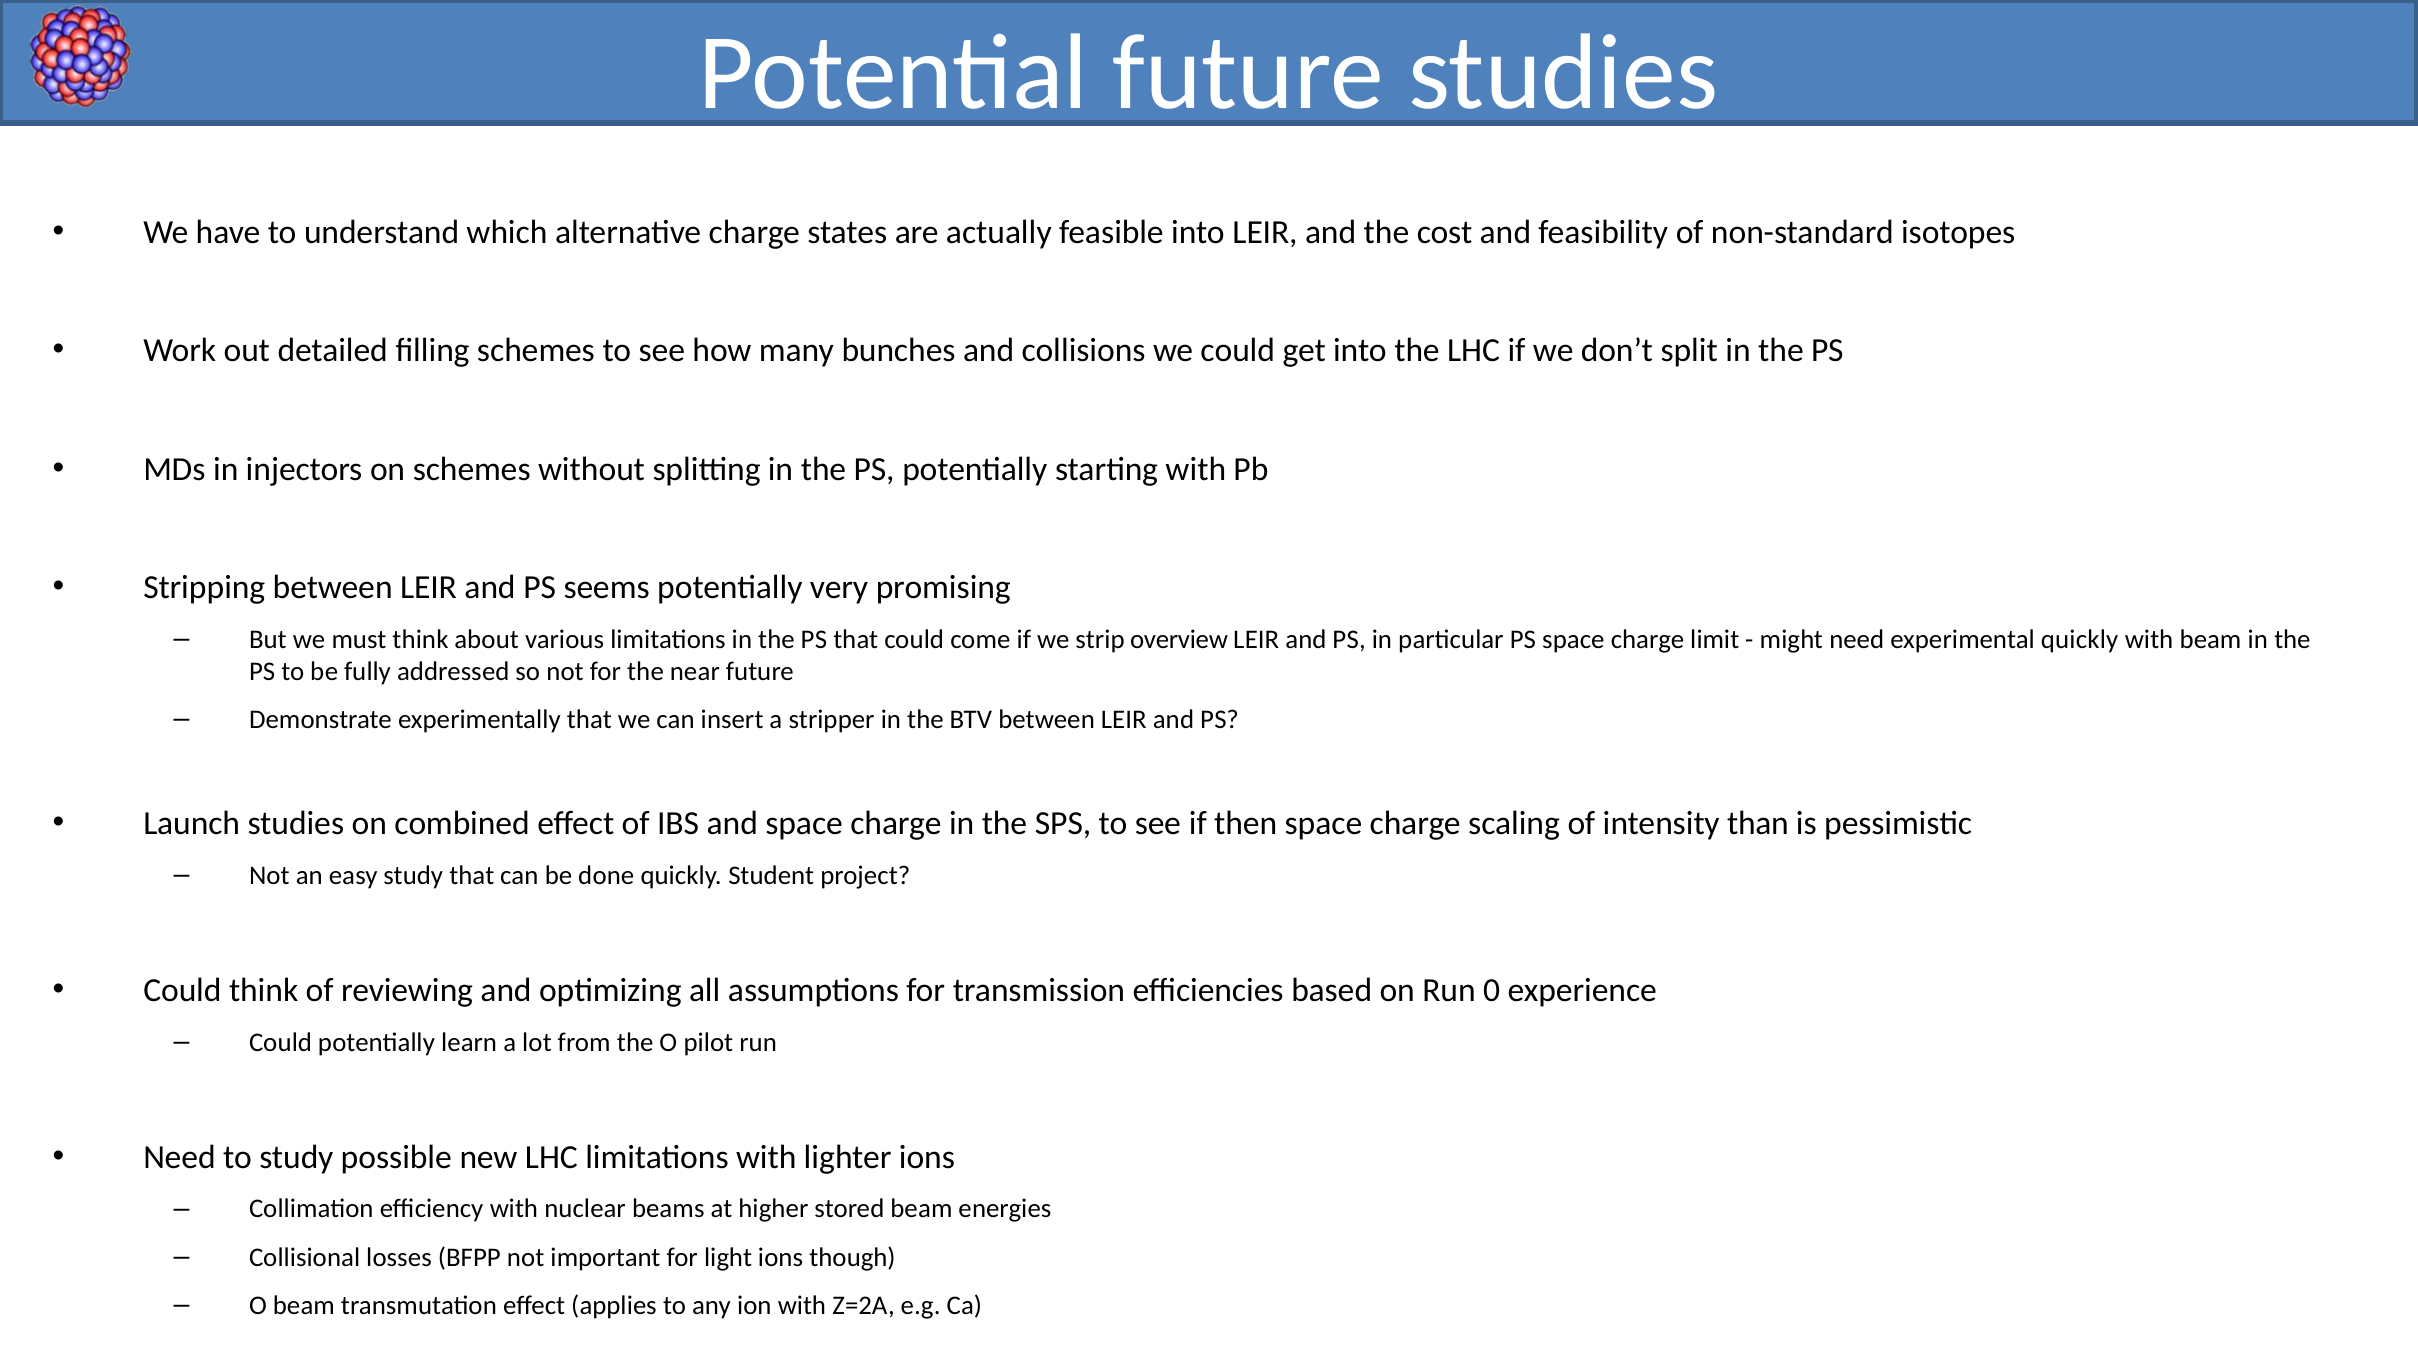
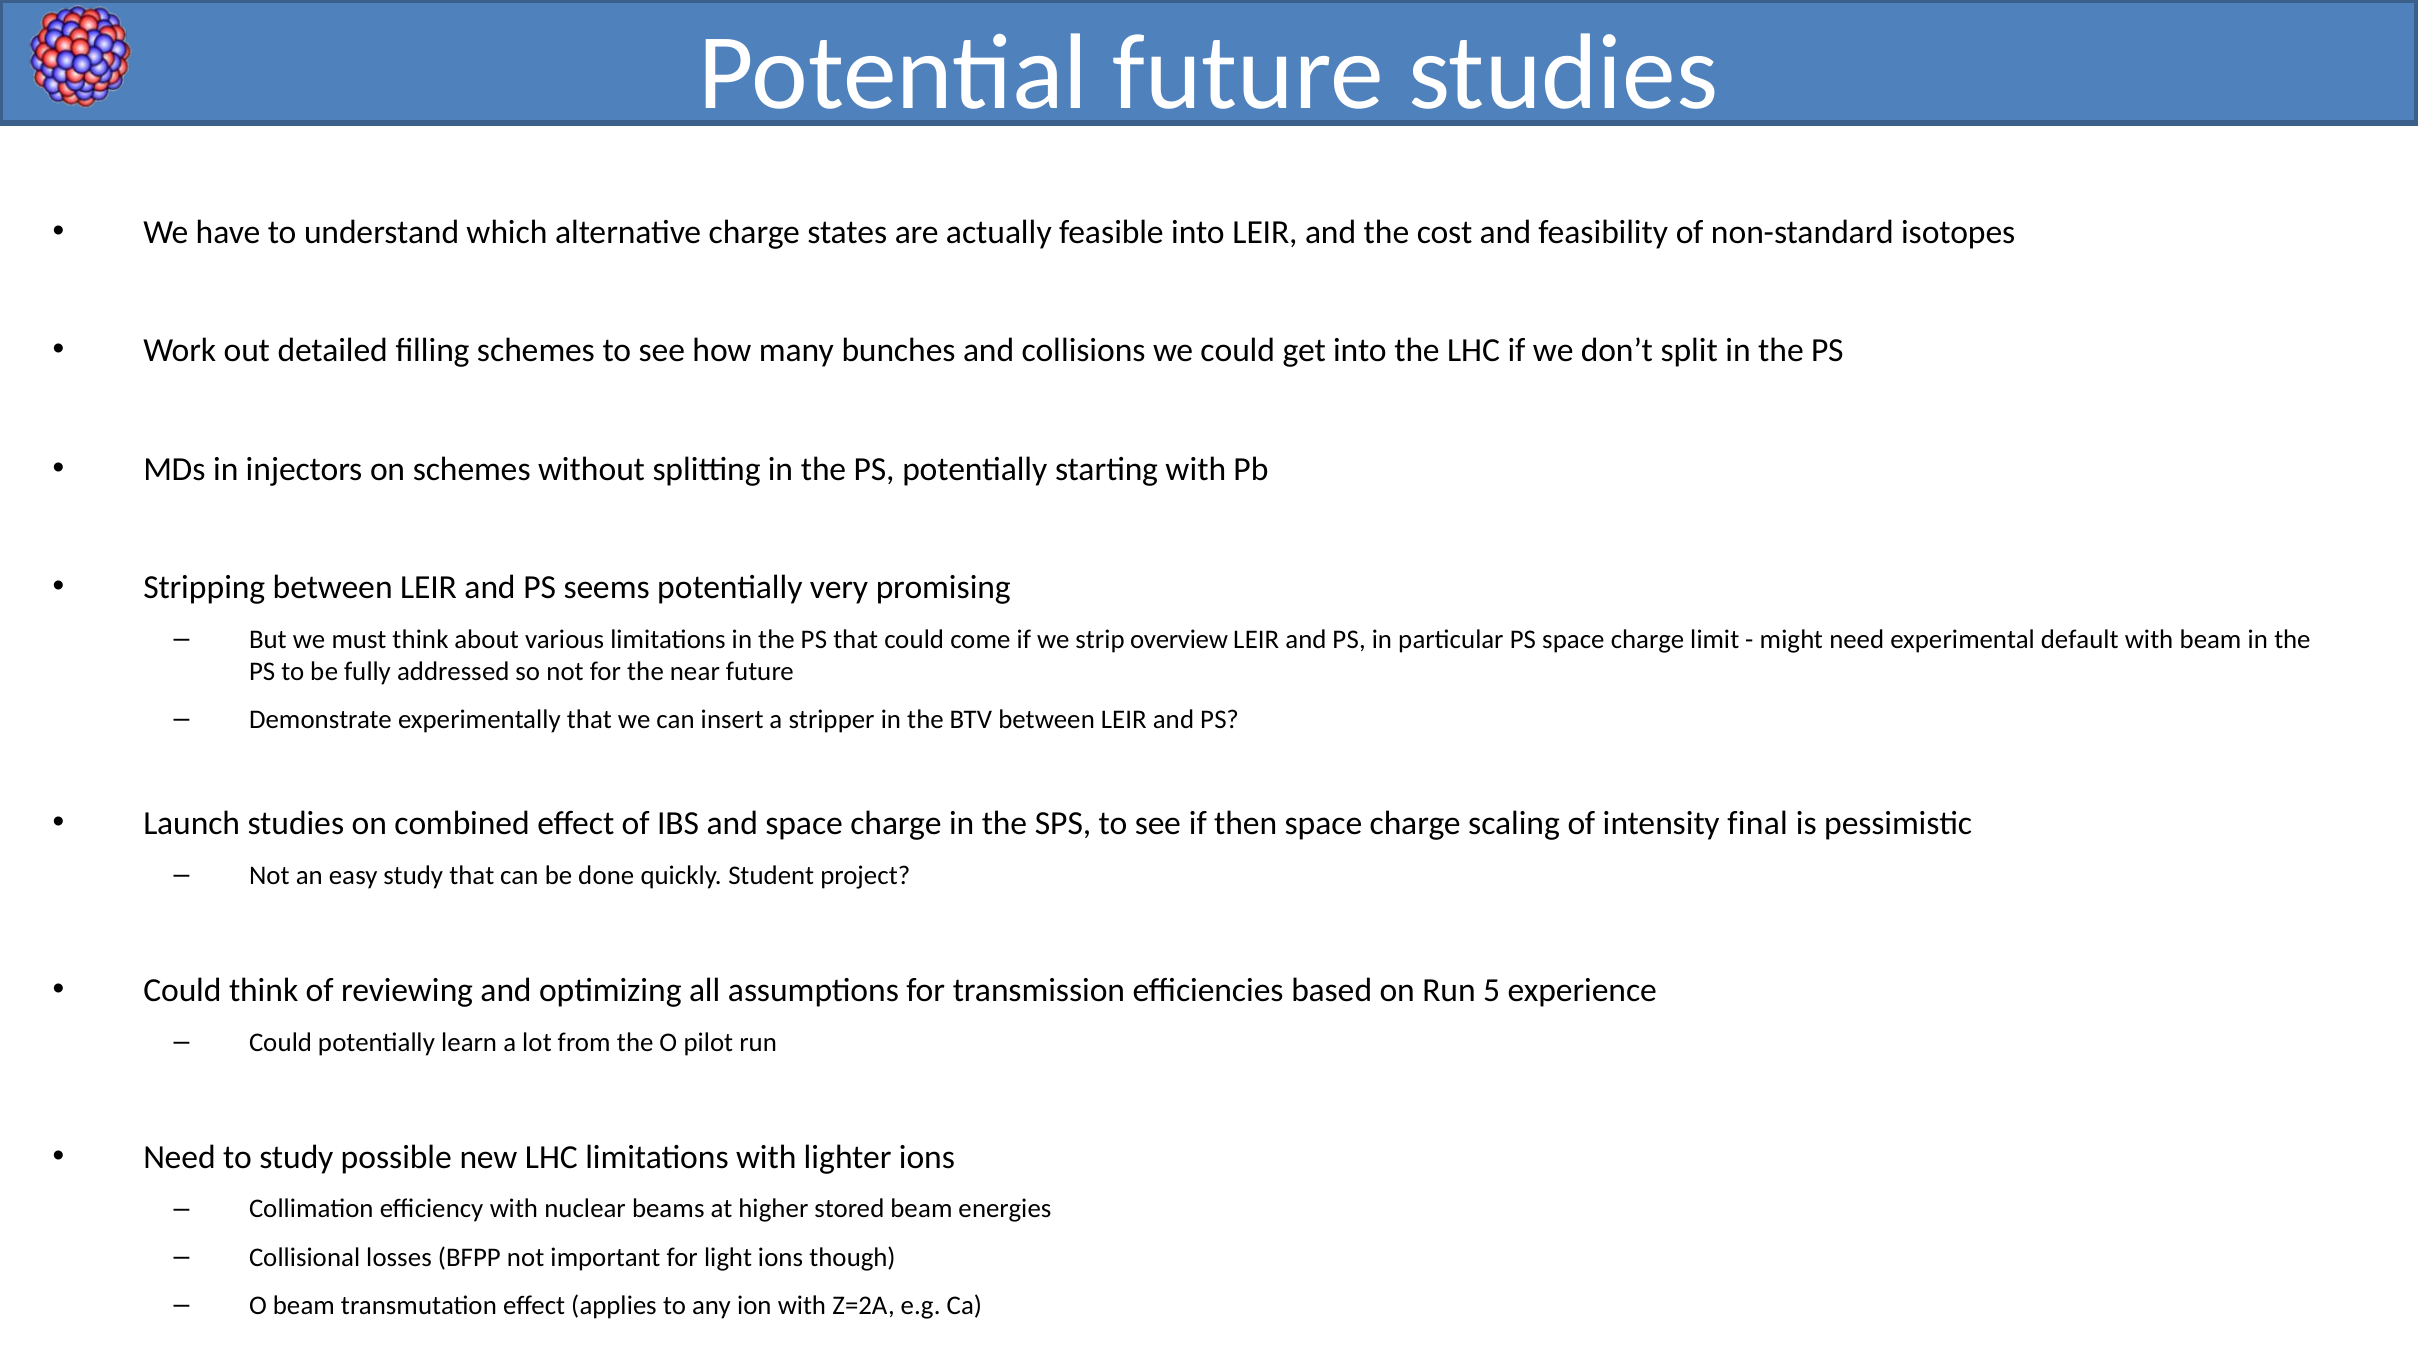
experimental quickly: quickly -> default
than: than -> final
0: 0 -> 5
